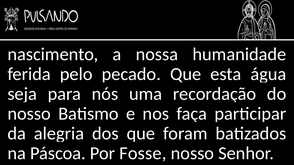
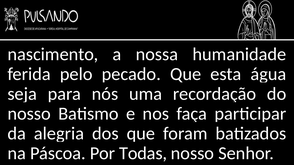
Fosse: Fosse -> Todas
